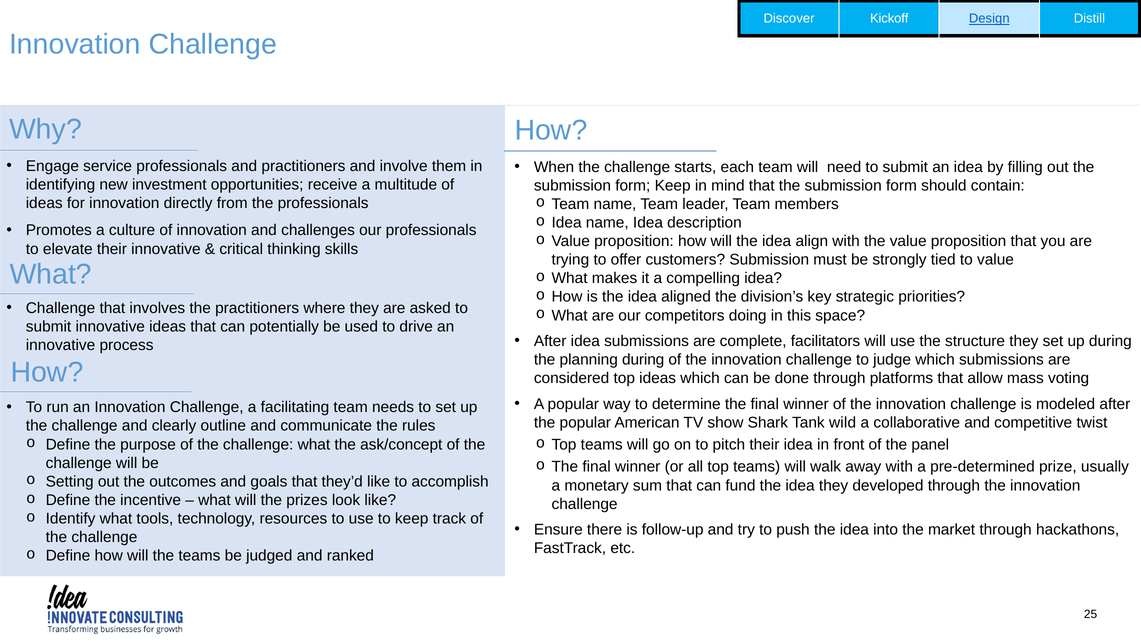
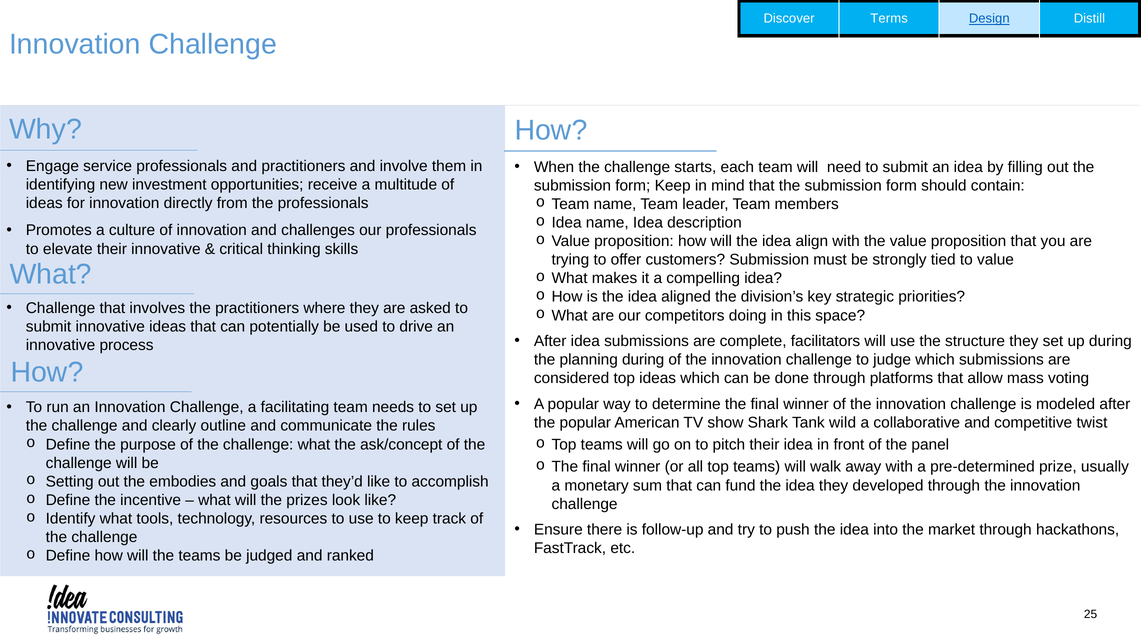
Kickoff: Kickoff -> Terms
outcomes: outcomes -> embodies
